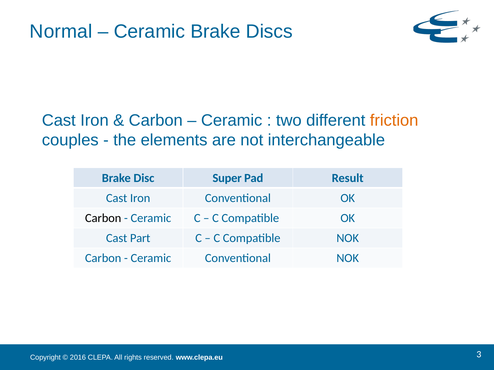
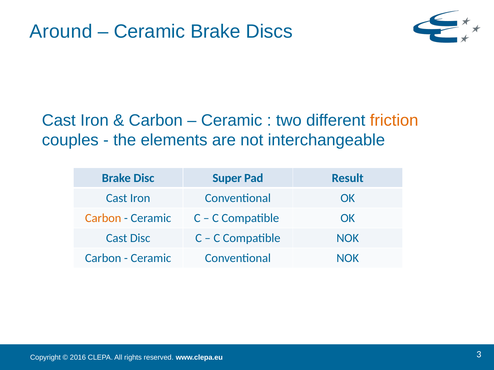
Normal: Normal -> Around
Carbon at (103, 218) colour: black -> orange
Cast Part: Part -> Disc
